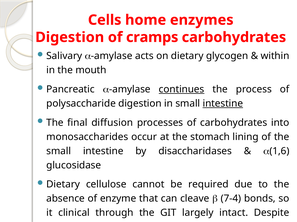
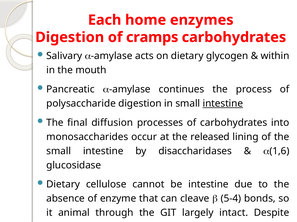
Cells: Cells -> Each
continues underline: present -> none
stomach: stomach -> released
be required: required -> intestine
7-4: 7-4 -> 5-4
clinical: clinical -> animal
